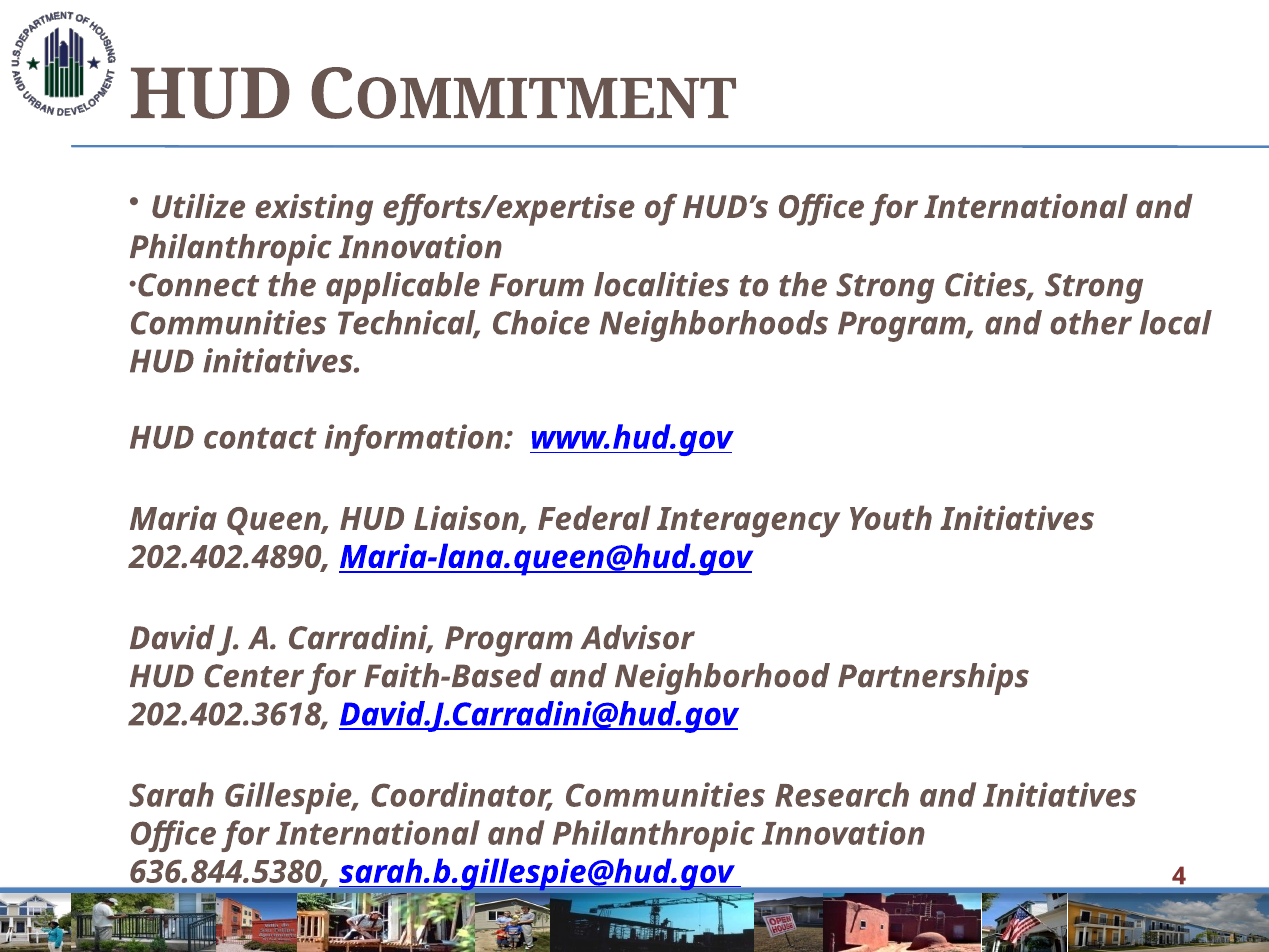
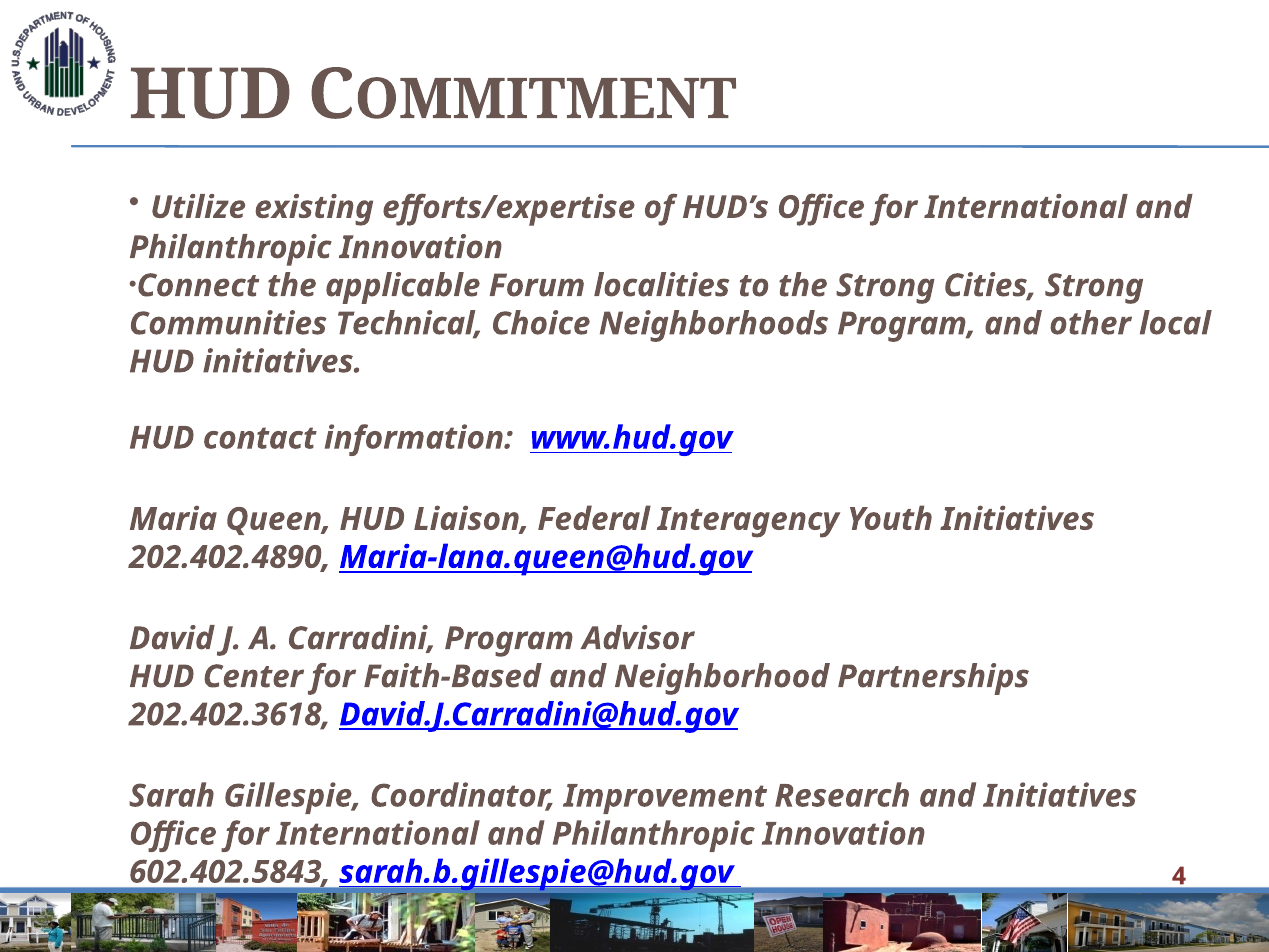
Coordinator Communities: Communities -> Improvement
636.844.5380: 636.844.5380 -> 602.402.5843
